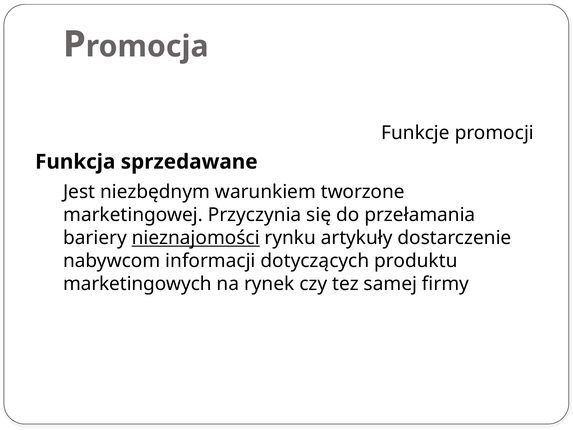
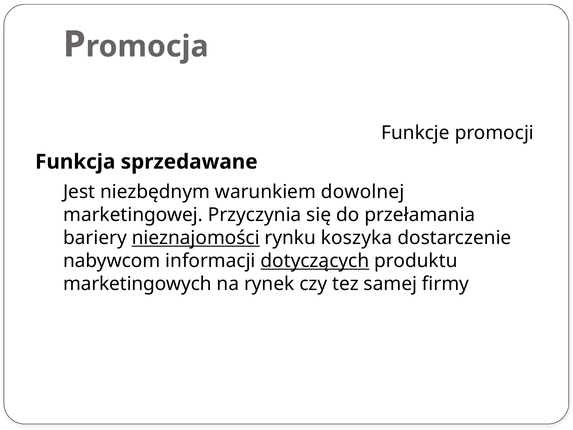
tworzone: tworzone -> dowolnej
artykuły: artykuły -> koszyka
dotyczących underline: none -> present
